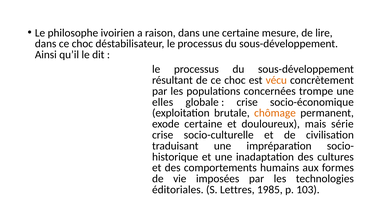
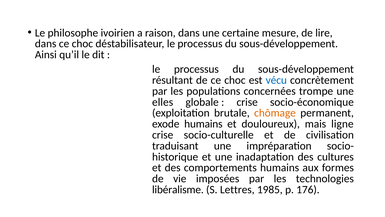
vécu colour: orange -> blue
exode certaine: certaine -> humains
série: série -> ligne
éditoriales: éditoriales -> libéralisme
103: 103 -> 176
